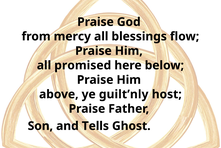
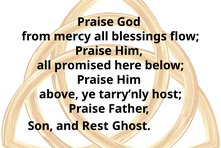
guilt’nly: guilt’nly -> tarry’nly
Tells: Tells -> Rest
